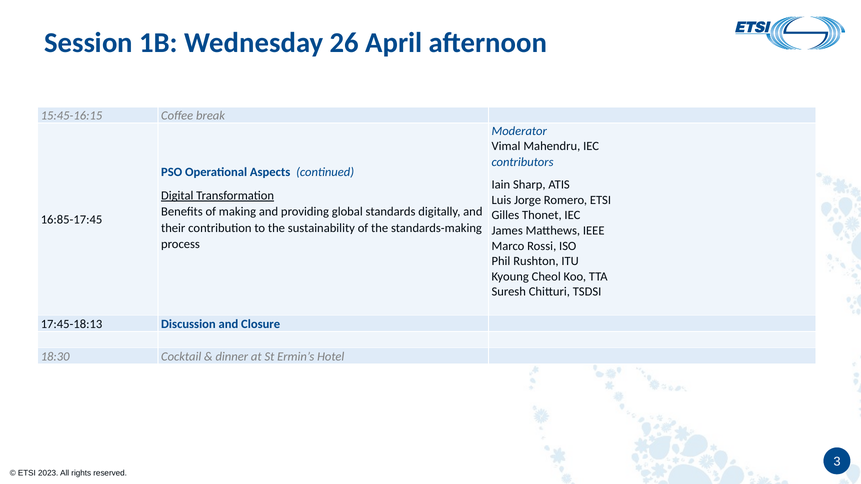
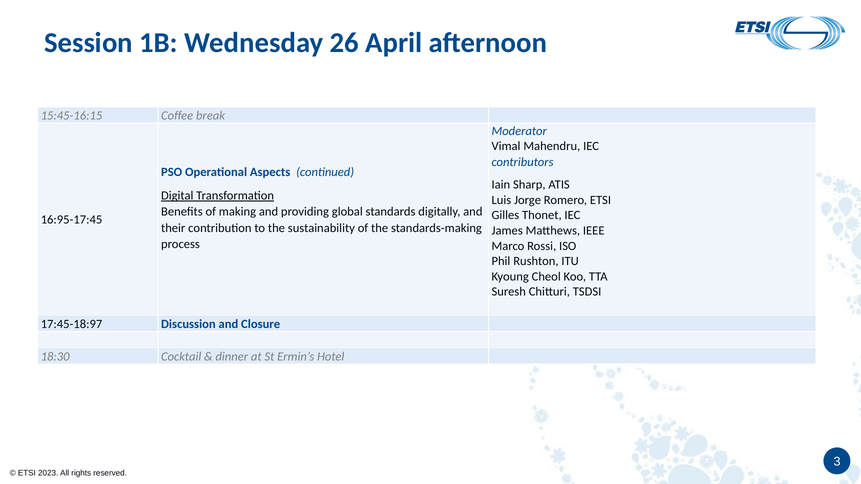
16:85-17:45: 16:85-17:45 -> 16:95-17:45
17:45-18:13: 17:45-18:13 -> 17:45-18:97
